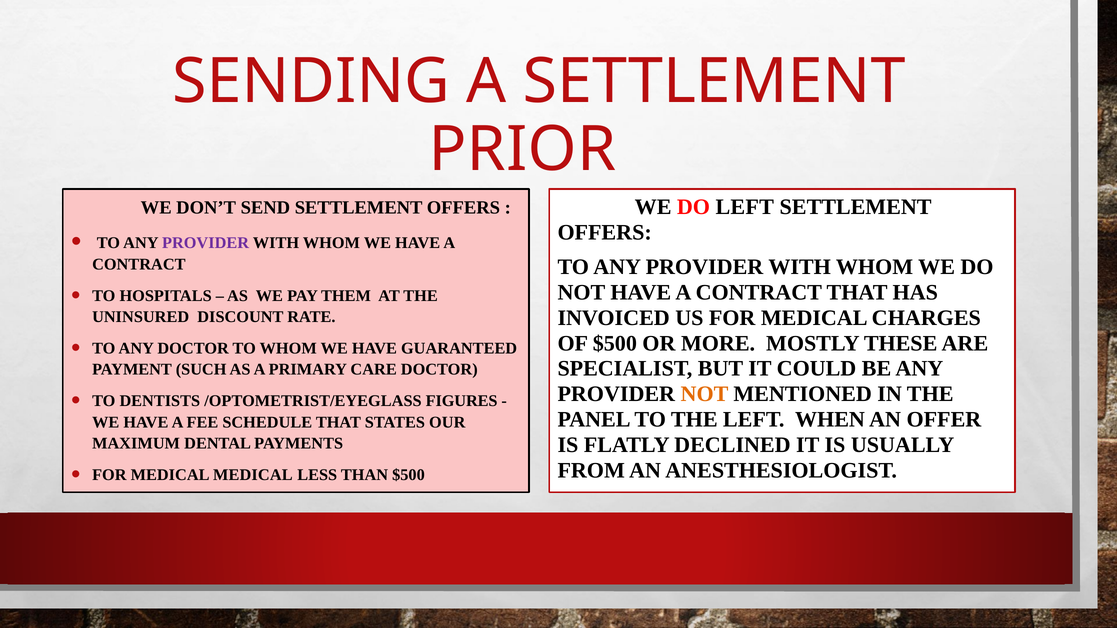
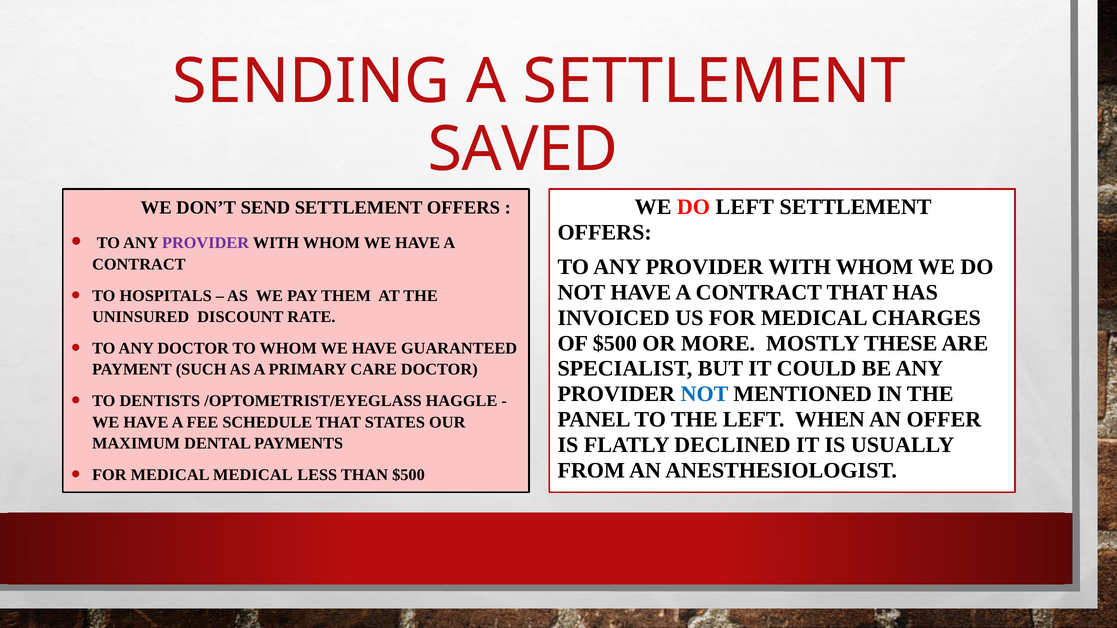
PRIOR: PRIOR -> SAVED
NOT at (704, 394) colour: orange -> blue
FIGURES: FIGURES -> HAGGLE
